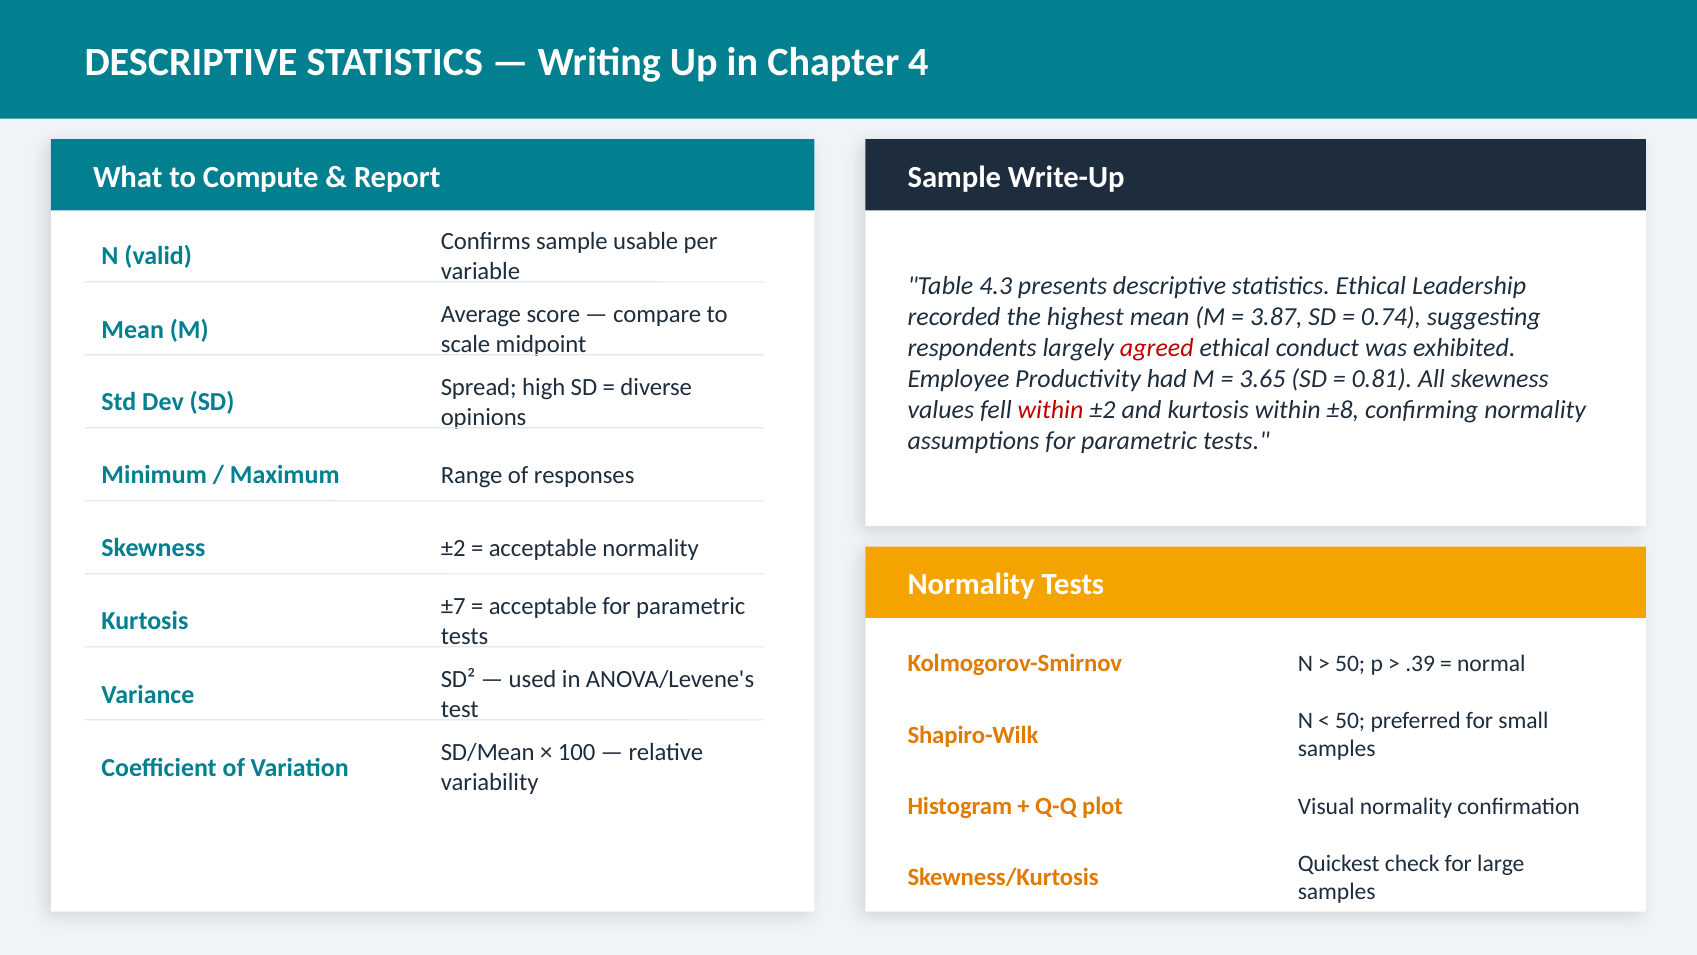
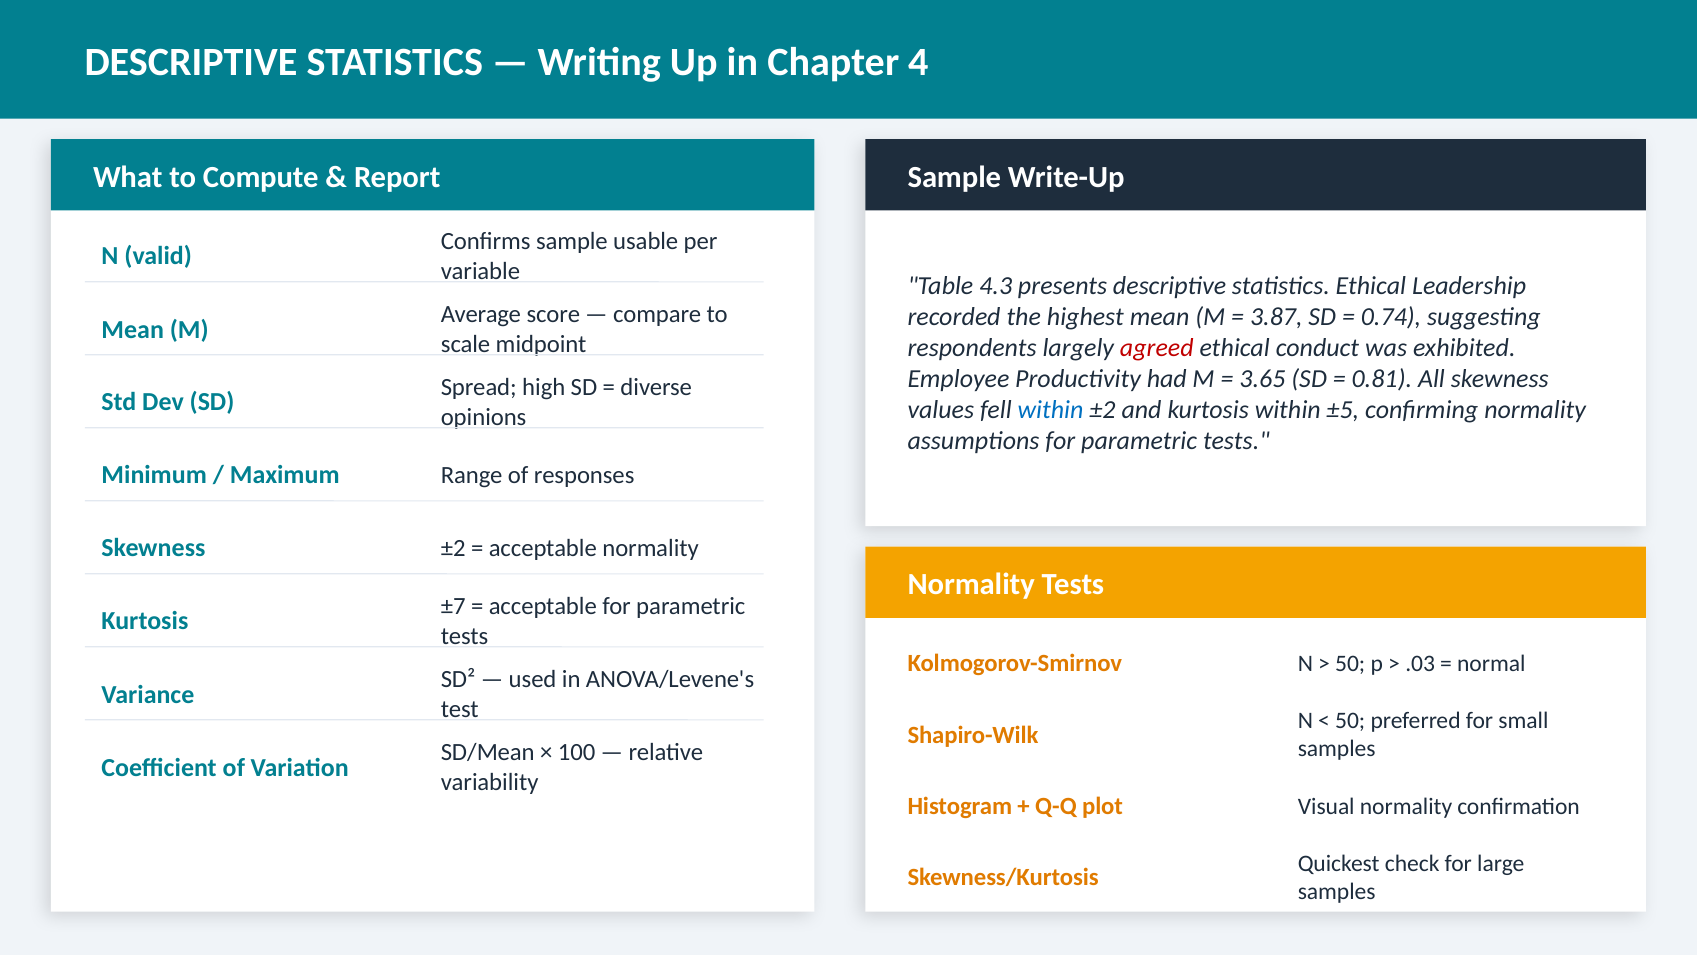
within at (1051, 410) colour: red -> blue
±8: ±8 -> ±5
.39: .39 -> .03
